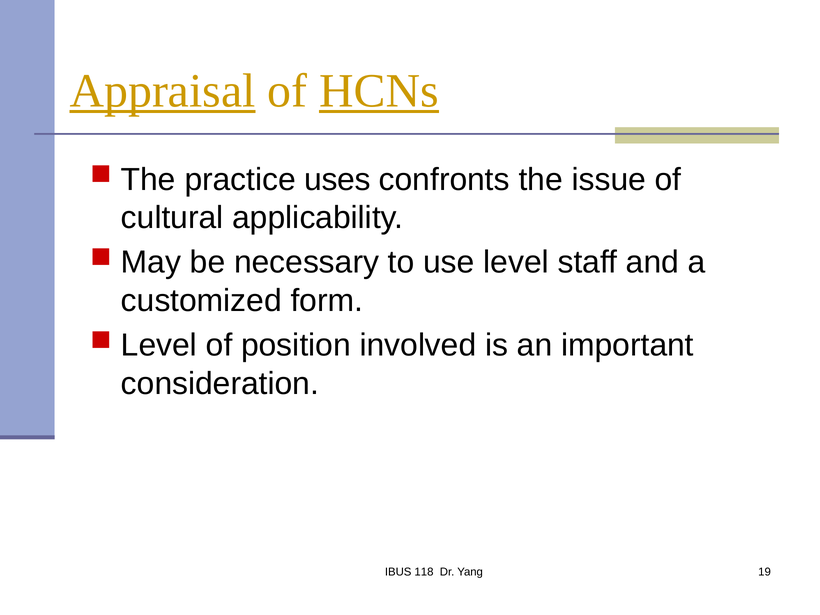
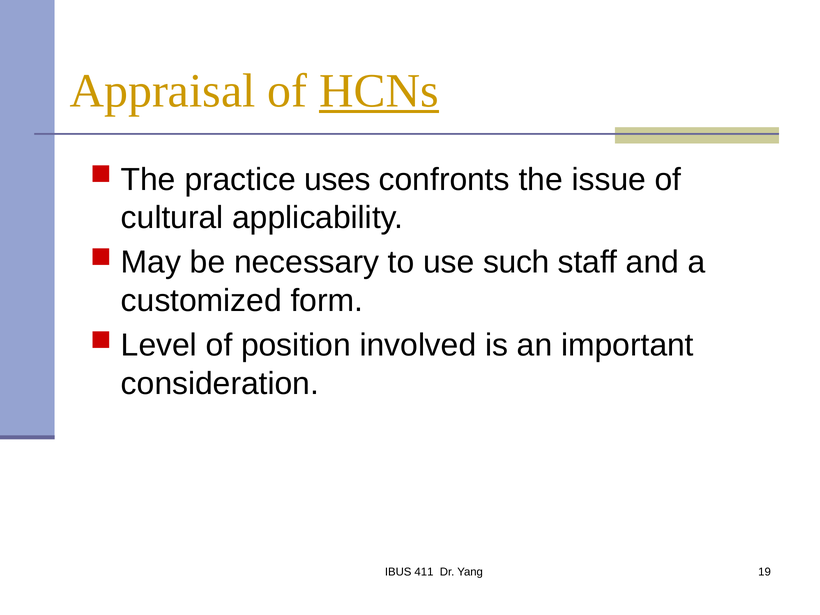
Appraisal underline: present -> none
use level: level -> such
118: 118 -> 411
